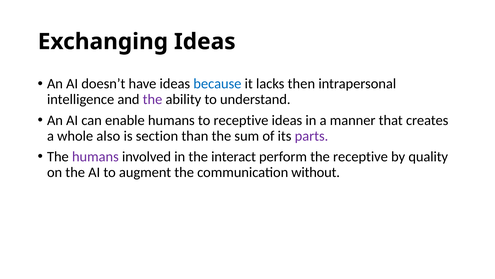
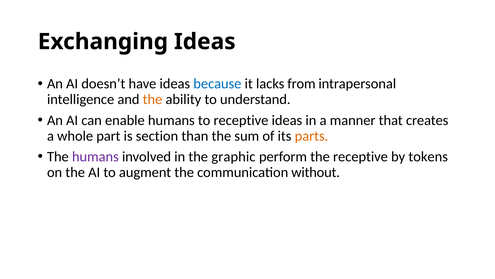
then: then -> from
the at (152, 99) colour: purple -> orange
also: also -> part
parts colour: purple -> orange
interact: interact -> graphic
quality: quality -> tokens
